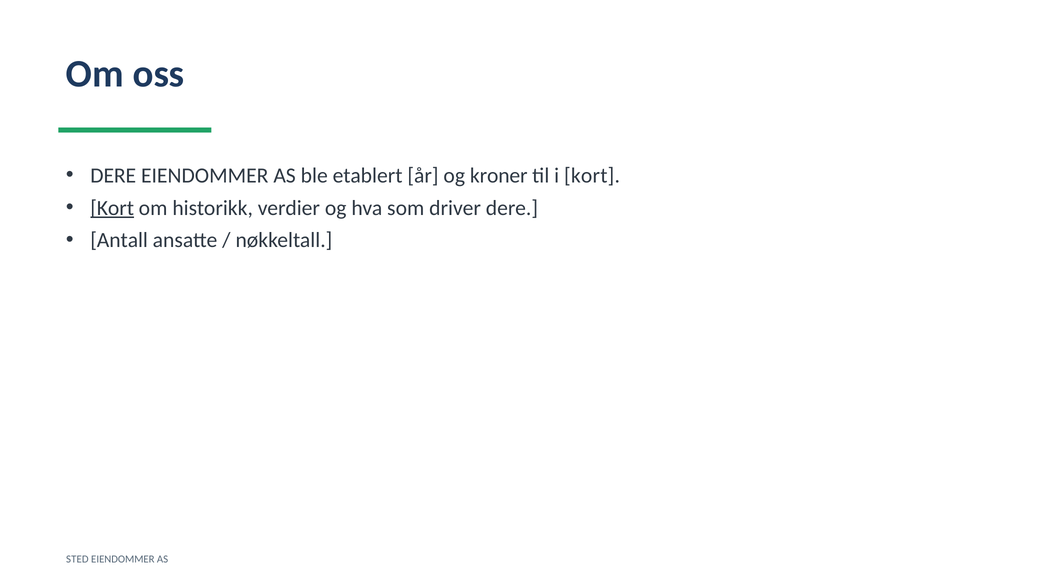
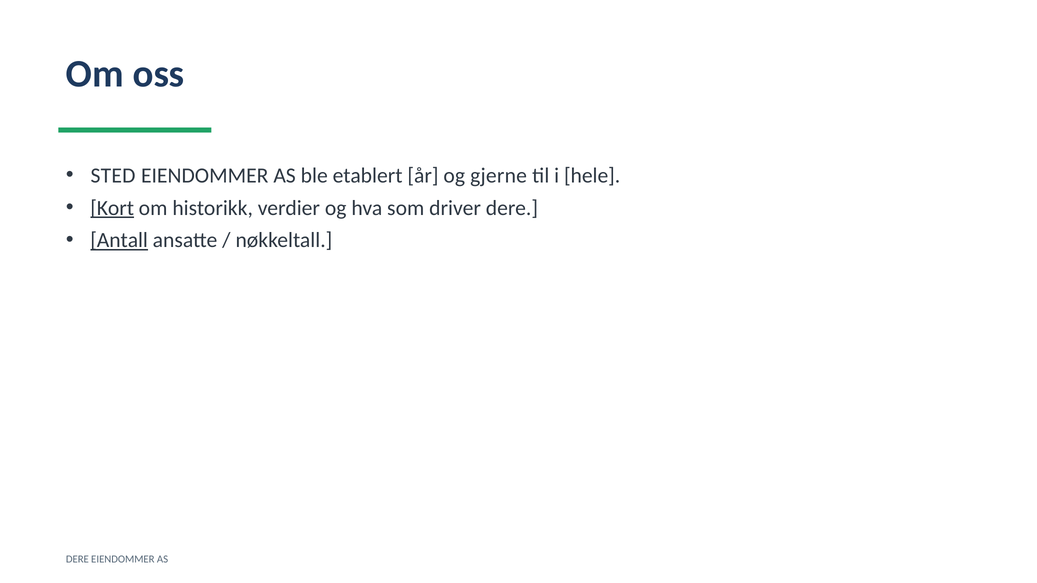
DERE at (113, 176): DERE -> STED
kroner: kroner -> gjerne
i kort: kort -> hele
Antall underline: none -> present
STED at (77, 560): STED -> DERE
